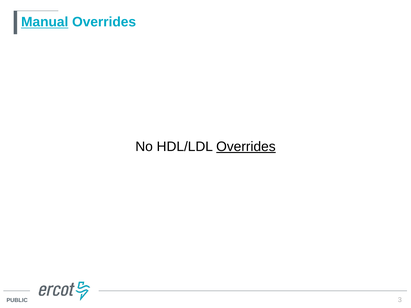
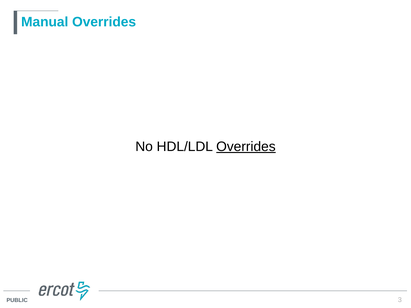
Manual underline: present -> none
